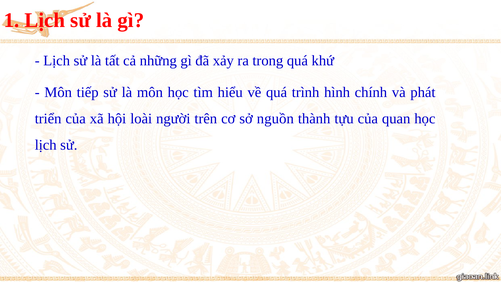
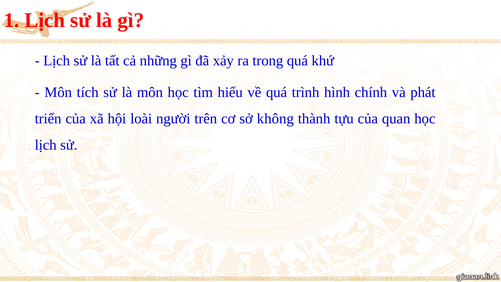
tiếp: tiếp -> tích
nguồn: nguồn -> không
